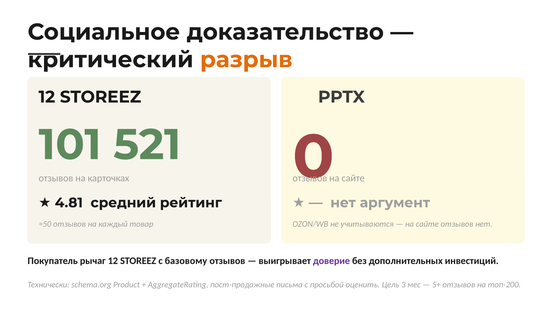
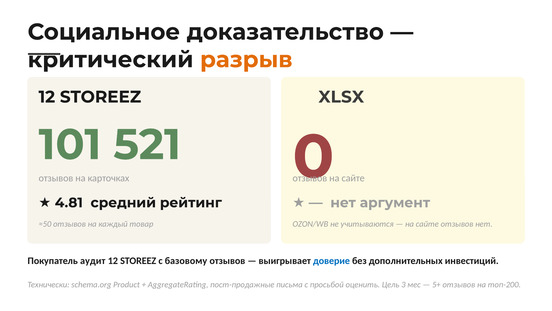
PPTX: PPTX -> XLSX
рычаг: рычаг -> аудит
доверие colour: purple -> blue
